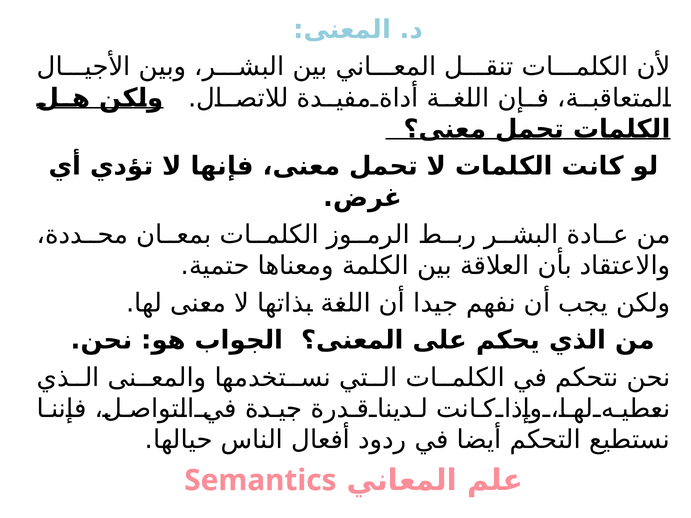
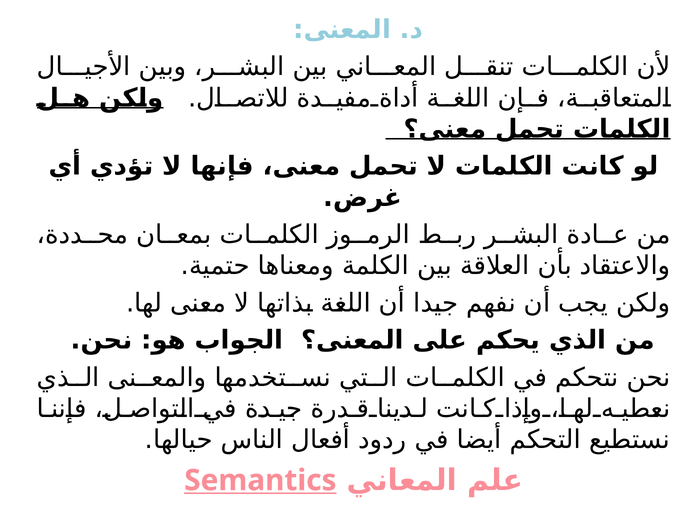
Semantics underline: none -> present
